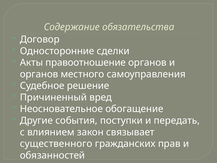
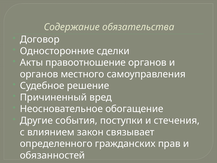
передать: передать -> стечения
существенного: существенного -> определенного
